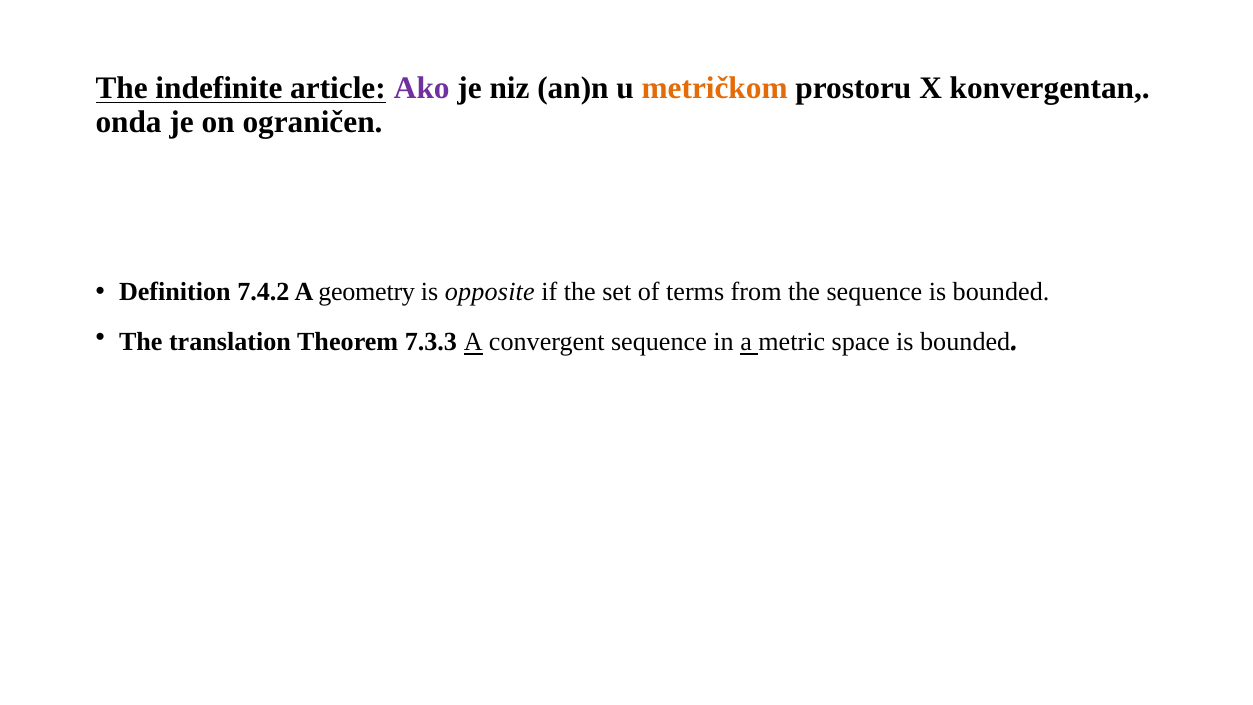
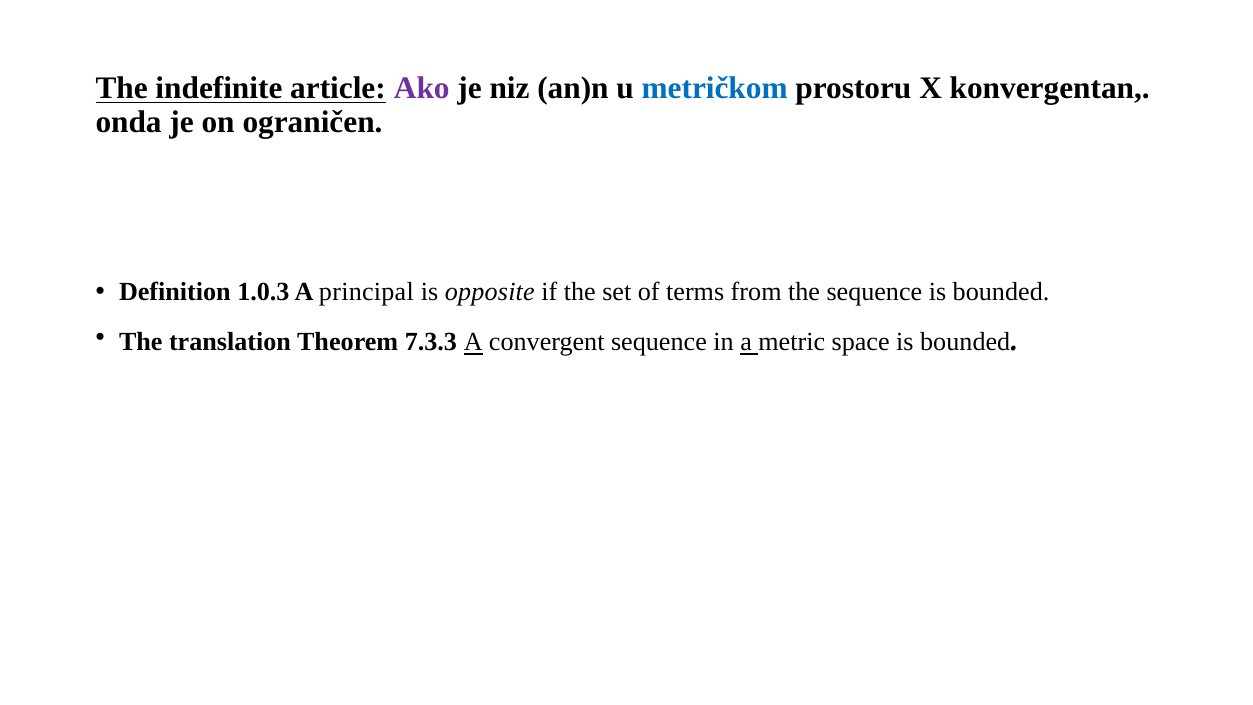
metričkom colour: orange -> blue
7.4.2: 7.4.2 -> 1.0.3
geometry: geometry -> principal
